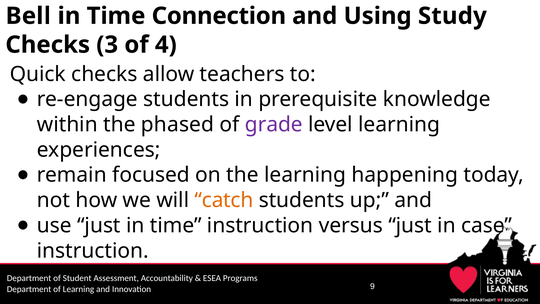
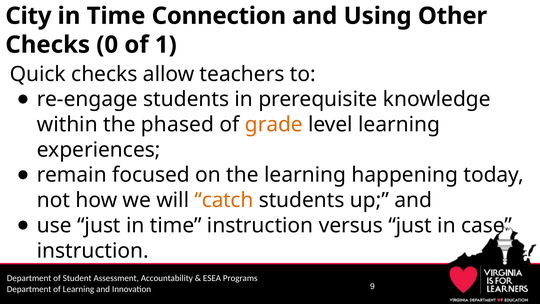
Bell: Bell -> City
Study: Study -> Other
3: 3 -> 0
4: 4 -> 1
grade colour: purple -> orange
